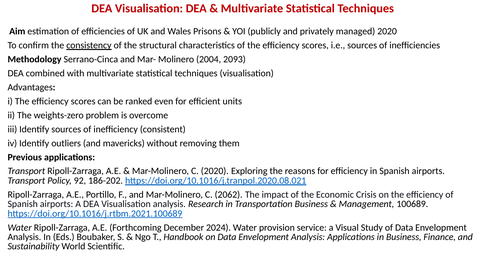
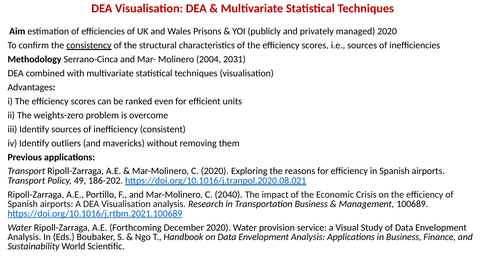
2093: 2093 -> 2031
92: 92 -> 49
2062: 2062 -> 2040
December 2024: 2024 -> 2020
